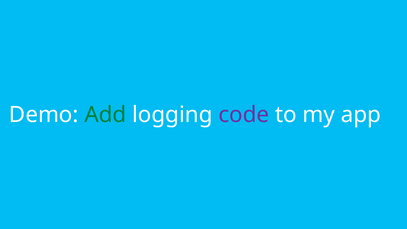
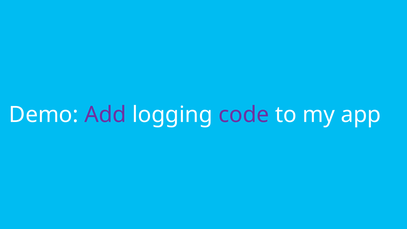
Add colour: green -> purple
